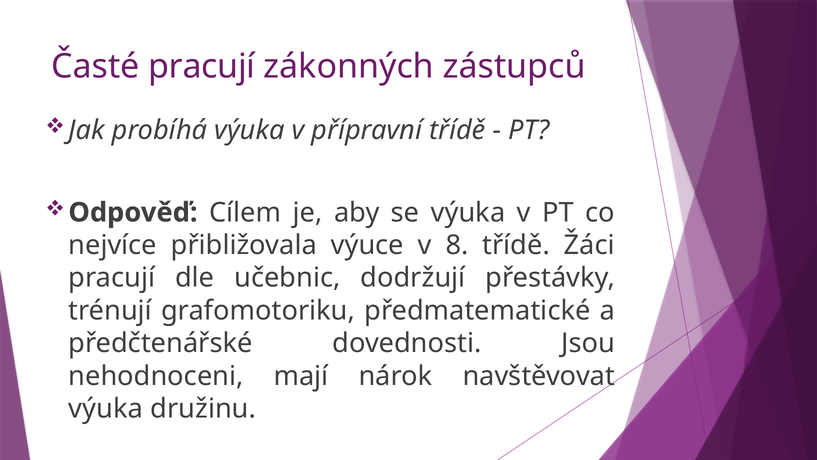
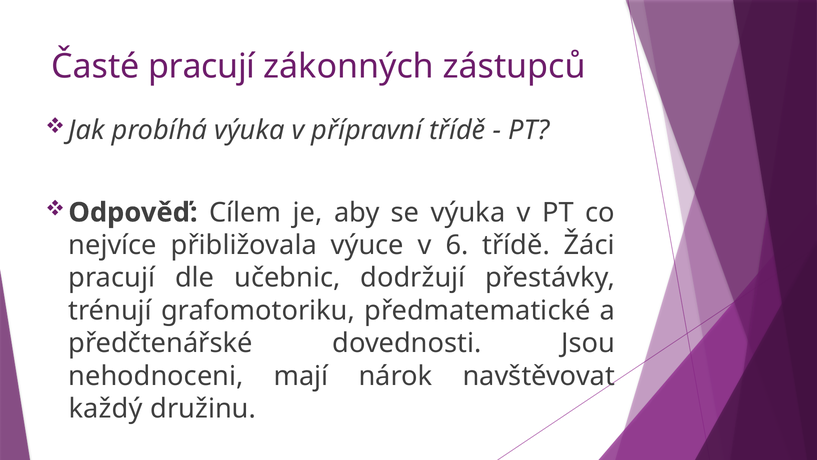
8: 8 -> 6
výuka at (106, 408): výuka -> každý
